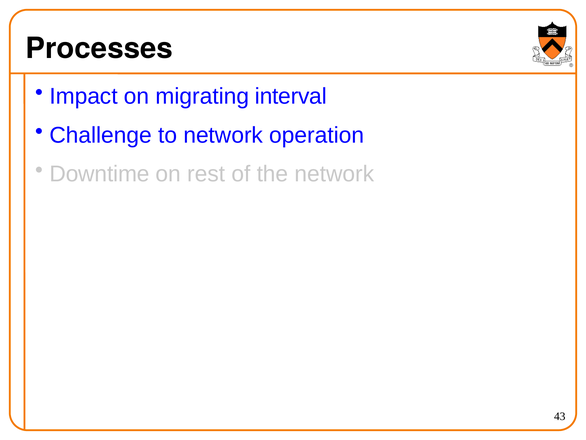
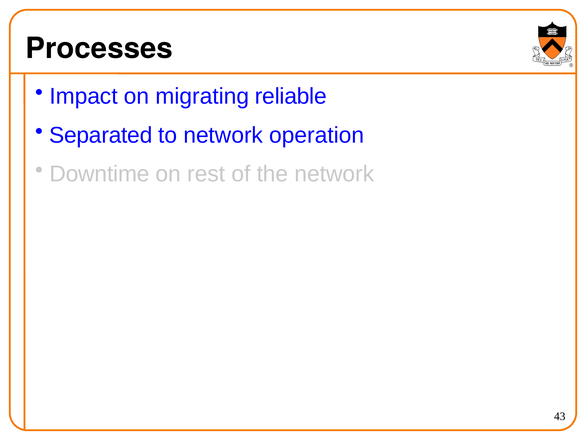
interval: interval -> reliable
Challenge: Challenge -> Separated
